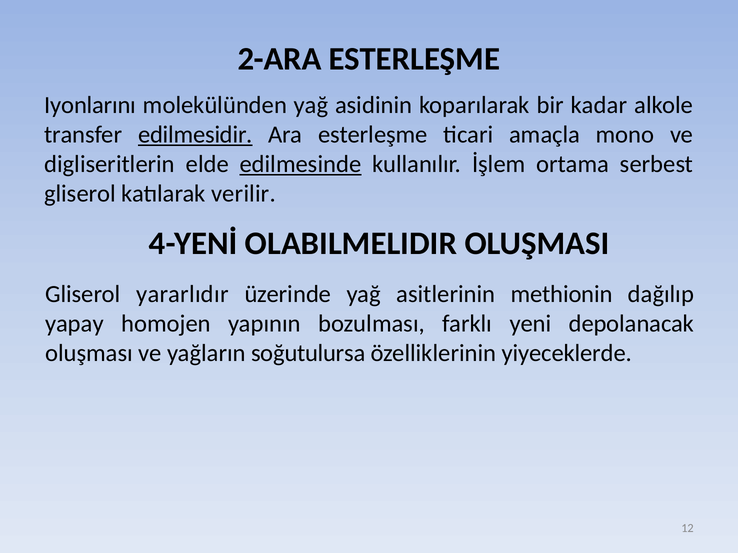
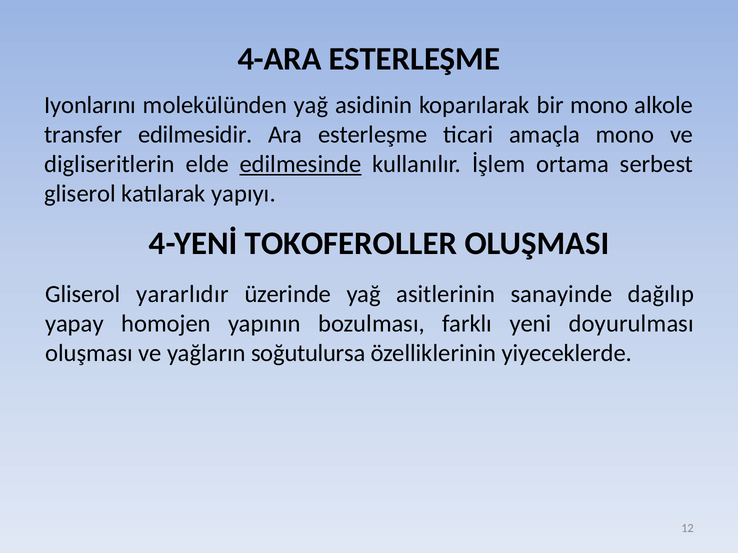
2-ARA: 2-ARA -> 4-ARA
bir kadar: kadar -> mono
edilmesidir underline: present -> none
verilir: verilir -> yapıyı
OLABILMELIDIR: OLABILMELIDIR -> TOKOFEROLLER
methionin: methionin -> sanayinde
depolanacak: depolanacak -> doyurulması
